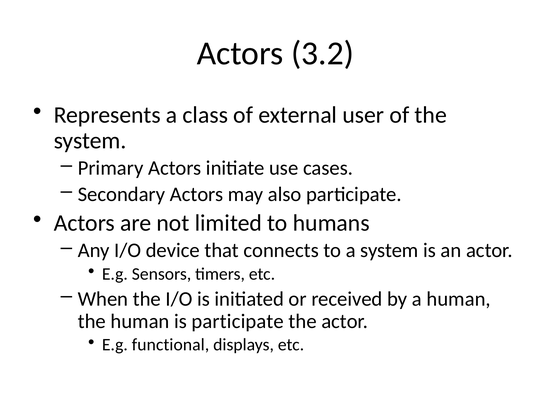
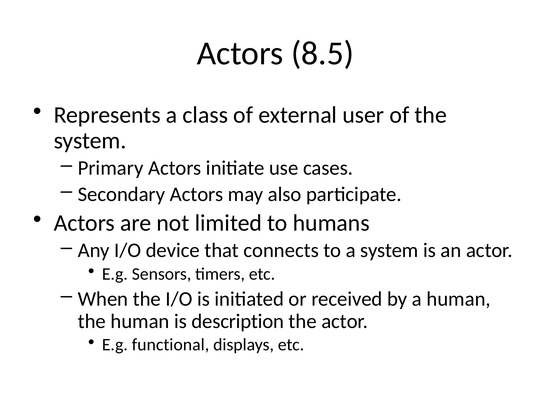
3.2: 3.2 -> 8.5
is participate: participate -> description
